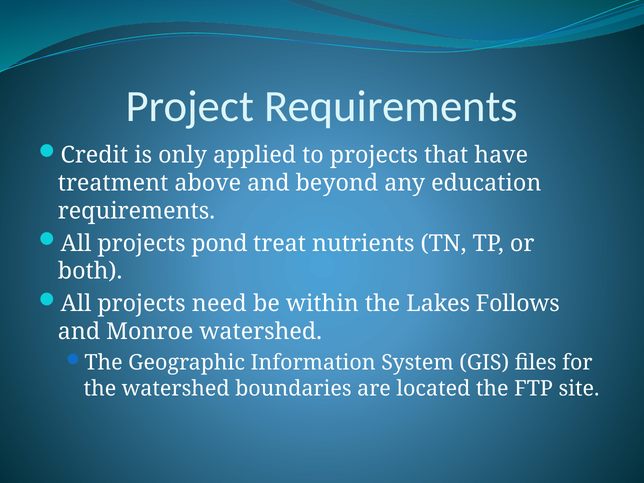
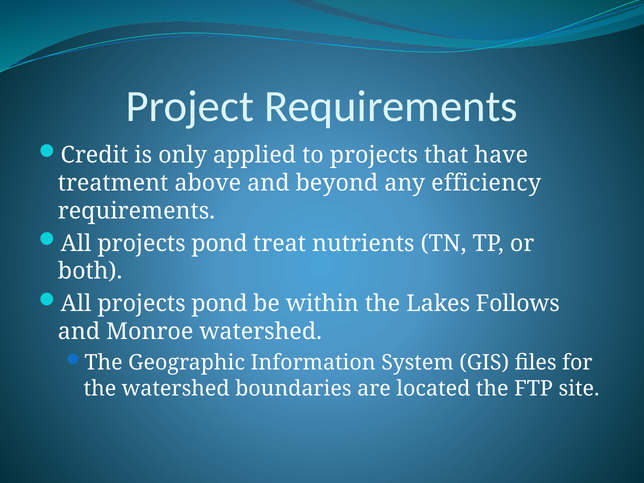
education: education -> efficiency
need at (219, 304): need -> pond
